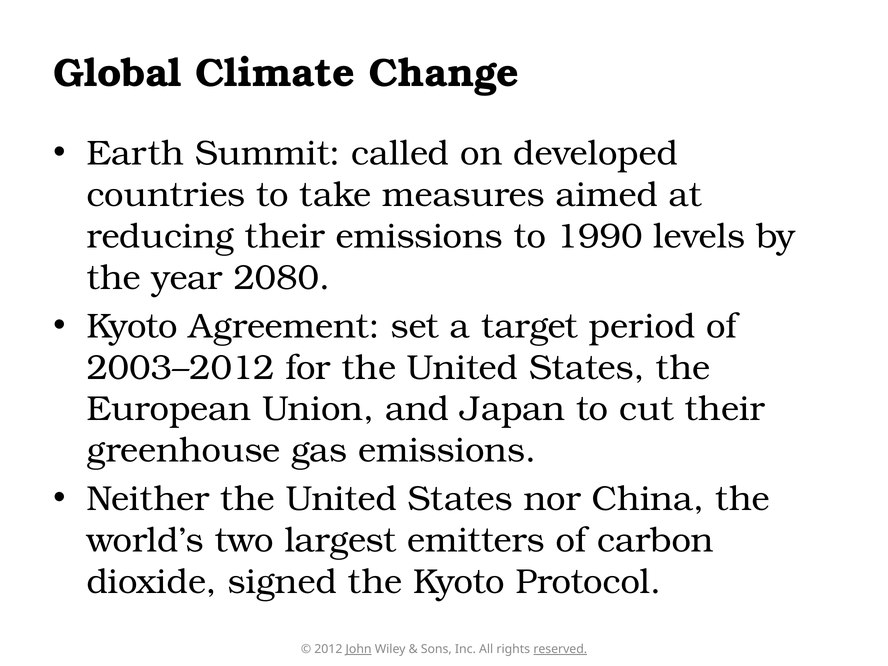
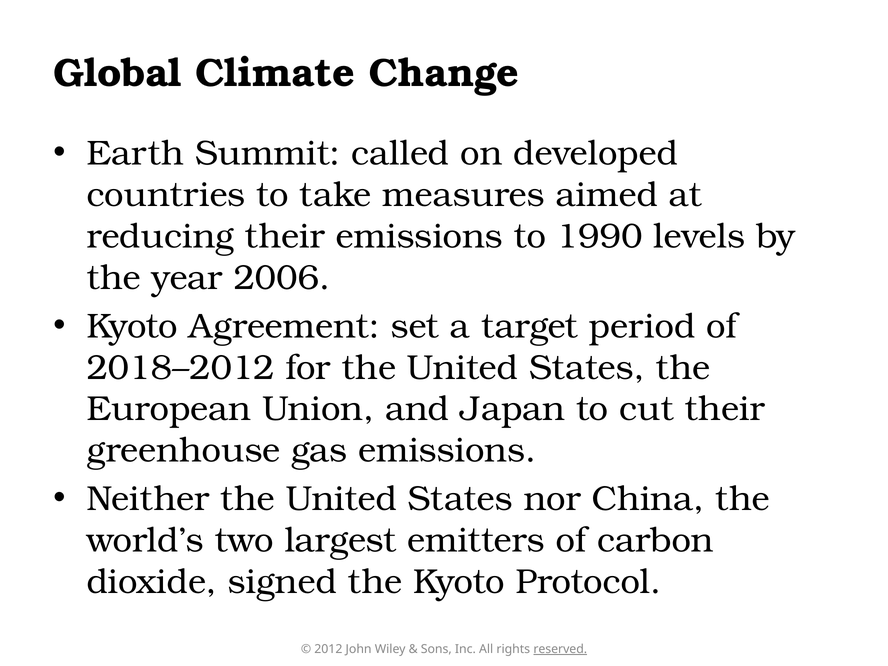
2080: 2080 -> 2006
2003–2012: 2003–2012 -> 2018–2012
John underline: present -> none
